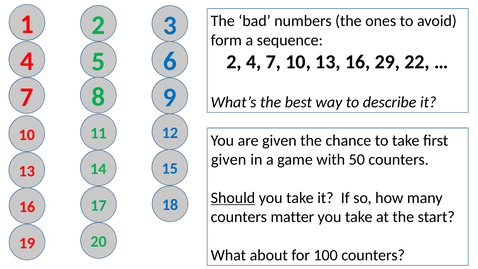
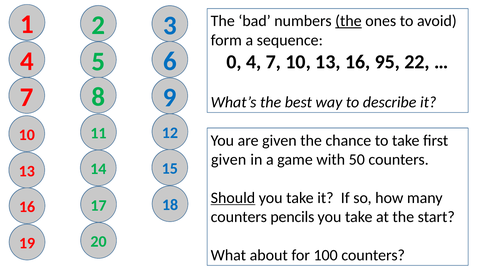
the at (348, 21) underline: none -> present
2 at (234, 62): 2 -> 0
29: 29 -> 95
matter: matter -> pencils
